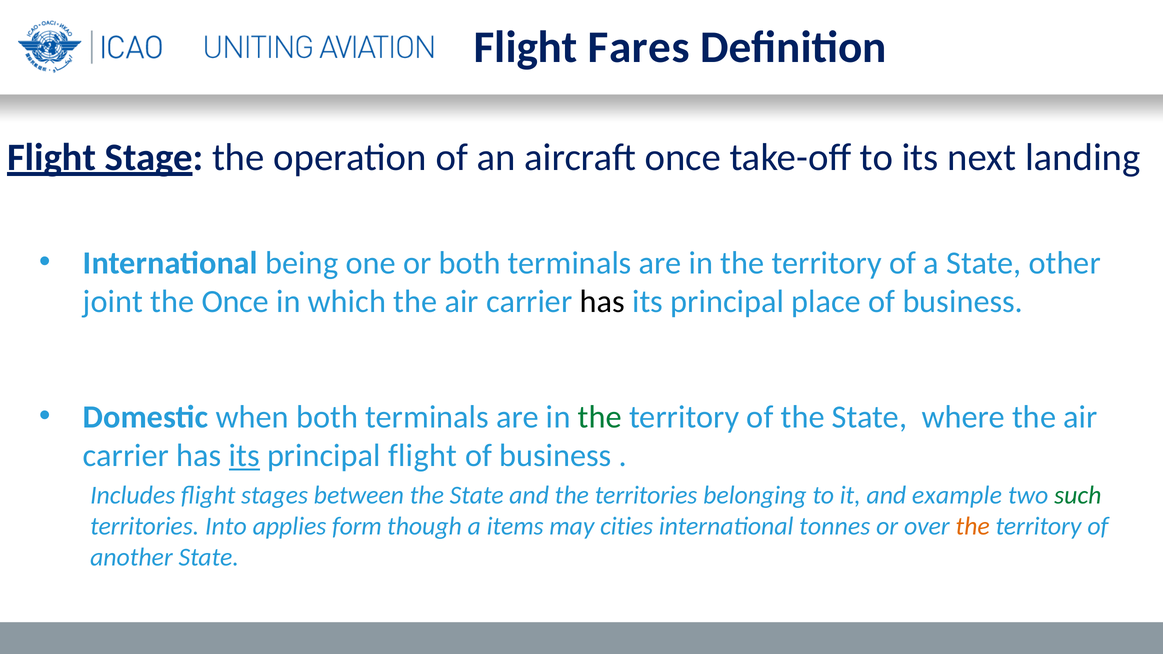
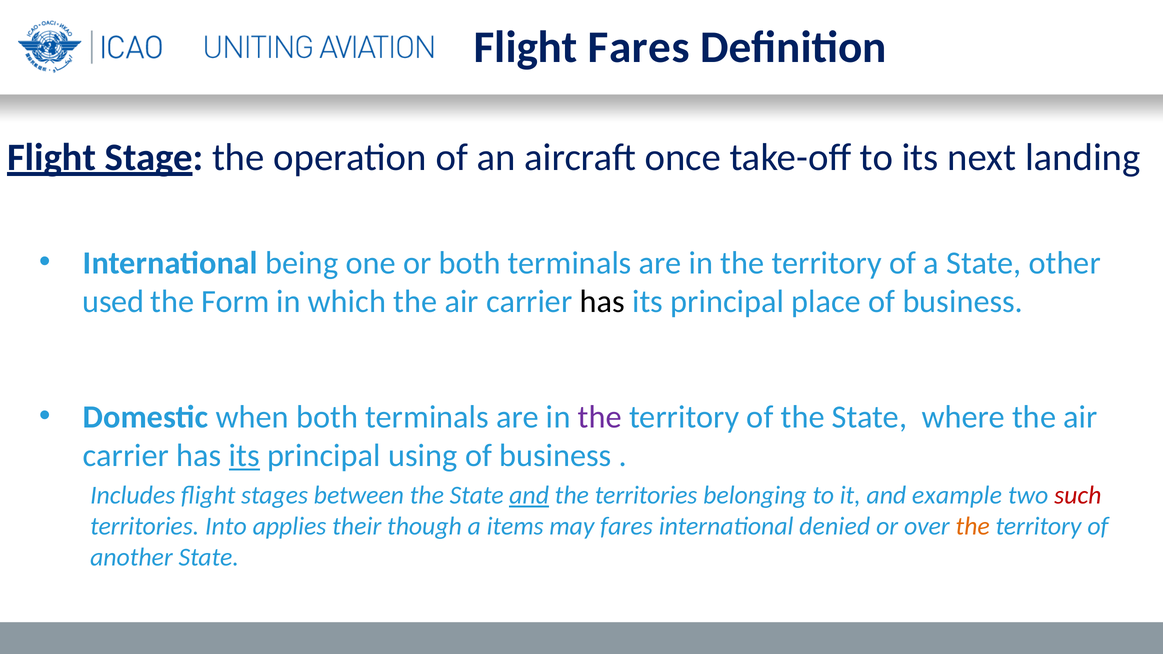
joint: joint -> used
the Once: Once -> Form
the at (600, 417) colour: green -> purple
principal flight: flight -> using
and at (529, 496) underline: none -> present
such colour: green -> red
form: form -> their
may cities: cities -> fares
tonnes: tonnes -> denied
